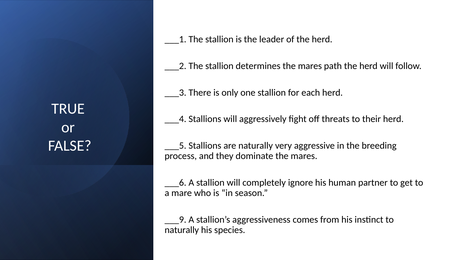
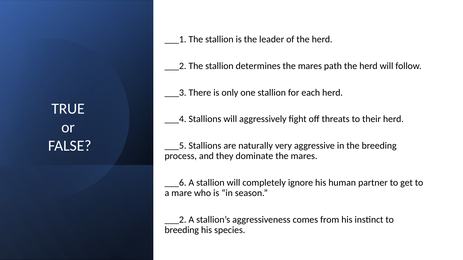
___9 at (175, 220): ___9 -> ___2
naturally at (182, 230): naturally -> breeding
